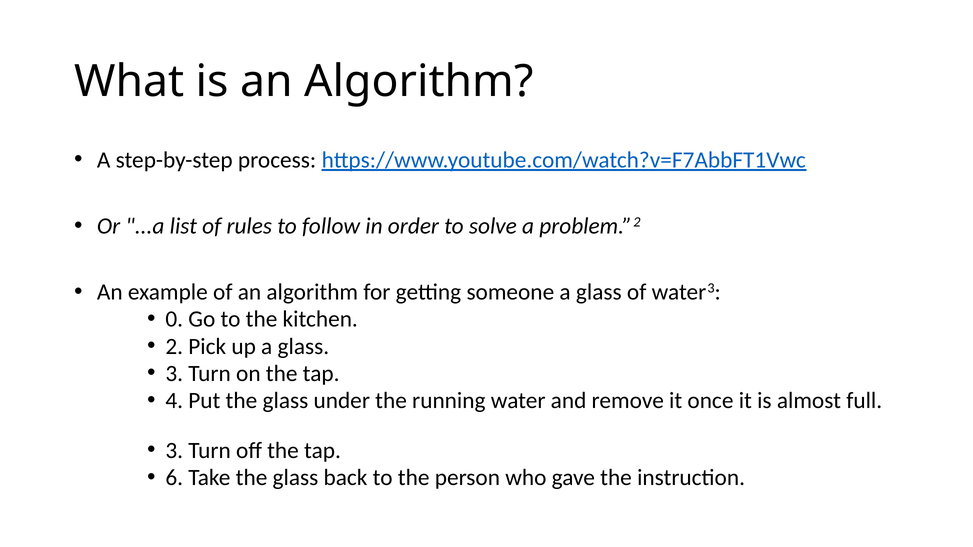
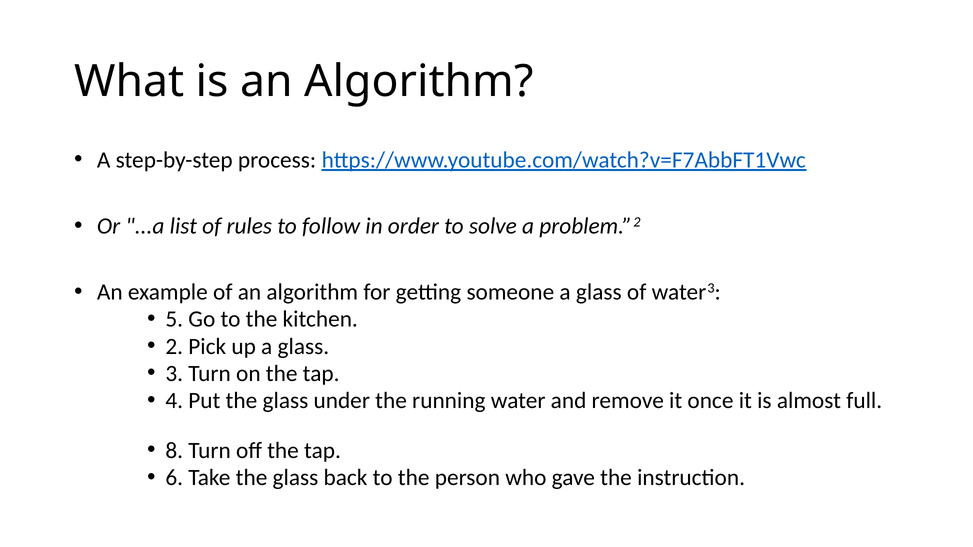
0: 0 -> 5
3 at (174, 451): 3 -> 8
